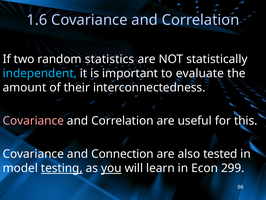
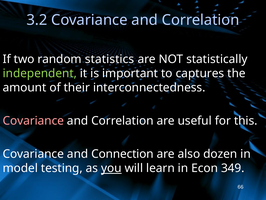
1.6: 1.6 -> 3.2
independent colour: light blue -> light green
evaluate: evaluate -> captures
tested: tested -> dozen
testing underline: present -> none
299: 299 -> 349
